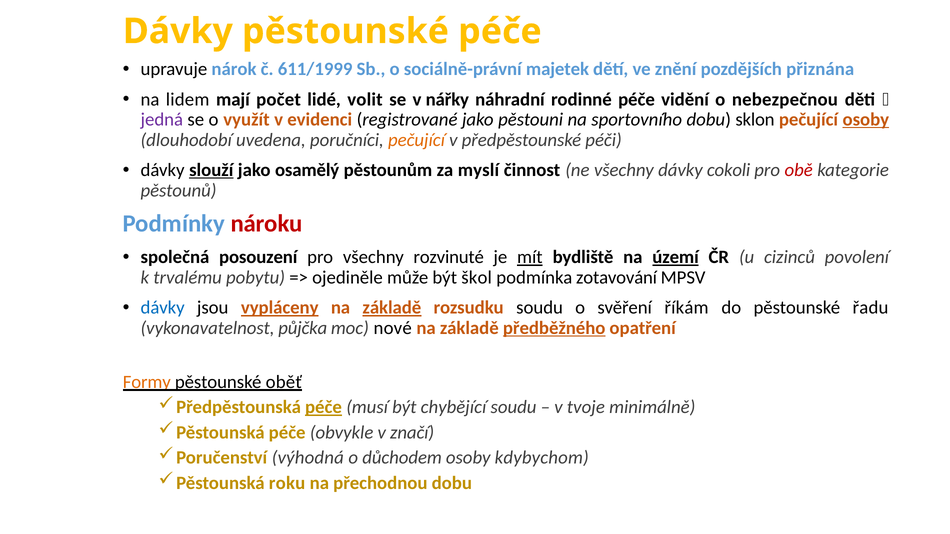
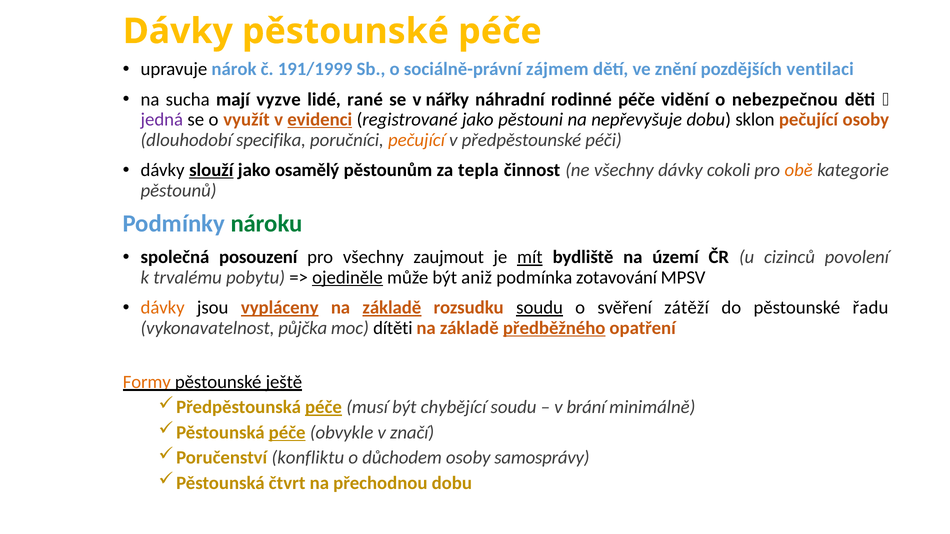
611/1999: 611/1999 -> 191/1999
majetek: majetek -> zájmem
přiznána: přiznána -> ventilaci
lidem: lidem -> sucha
počet: počet -> vyzve
volit: volit -> rané
evidenci underline: none -> present
sportovního: sportovního -> nepřevyšuje
osoby at (866, 120) underline: present -> none
uvedena: uvedena -> specifika
myslí: myslí -> tepla
obě colour: red -> orange
nároku colour: red -> green
rozvinuté: rozvinuté -> zaujmout
území underline: present -> none
ojediněle underline: none -> present
škol: škol -> aniž
dávky at (163, 308) colour: blue -> orange
soudu at (540, 308) underline: none -> present
říkám: říkám -> zátěží
nové: nové -> dítěti
oběť: oběť -> ještě
tvoje: tvoje -> brání
péče at (287, 433) underline: none -> present
výhodná: výhodná -> konfliktu
kdybychom: kdybychom -> samosprávy
roku: roku -> čtvrt
